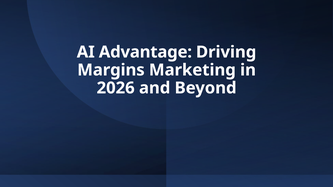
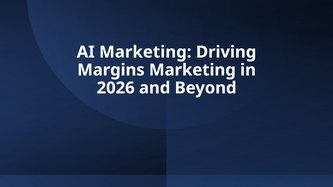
AI Advantage: Advantage -> Marketing
